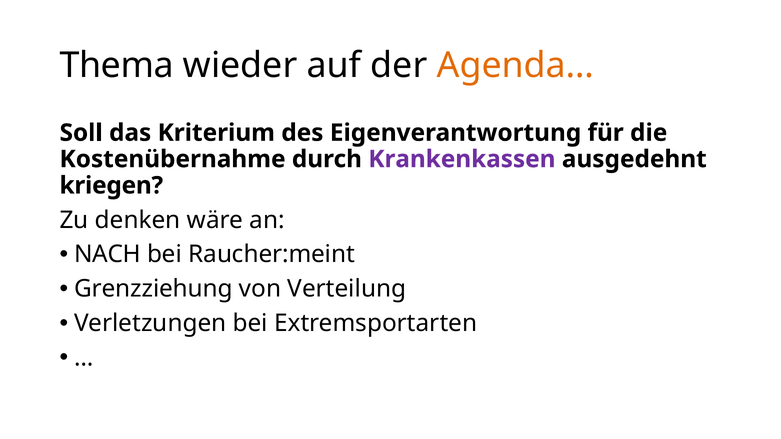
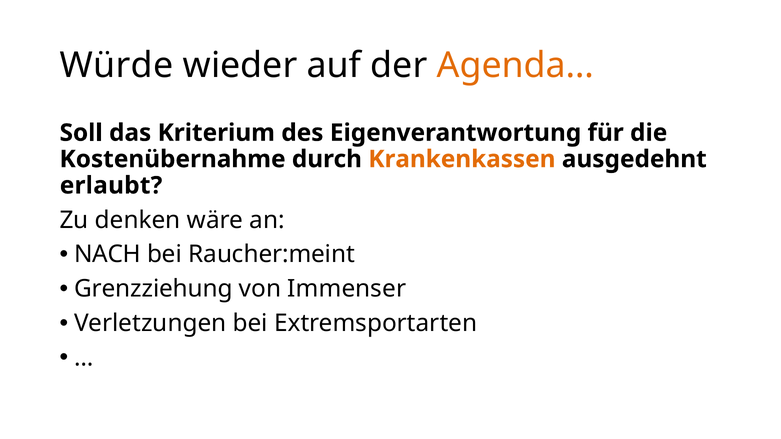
Thema: Thema -> Würde
Krankenkassen colour: purple -> orange
kriegen: kriegen -> erlaubt
Verteilung: Verteilung -> Immenser
